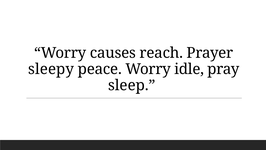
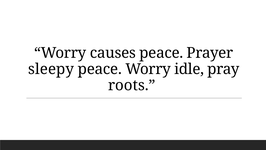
causes reach: reach -> peace
sleep: sleep -> roots
